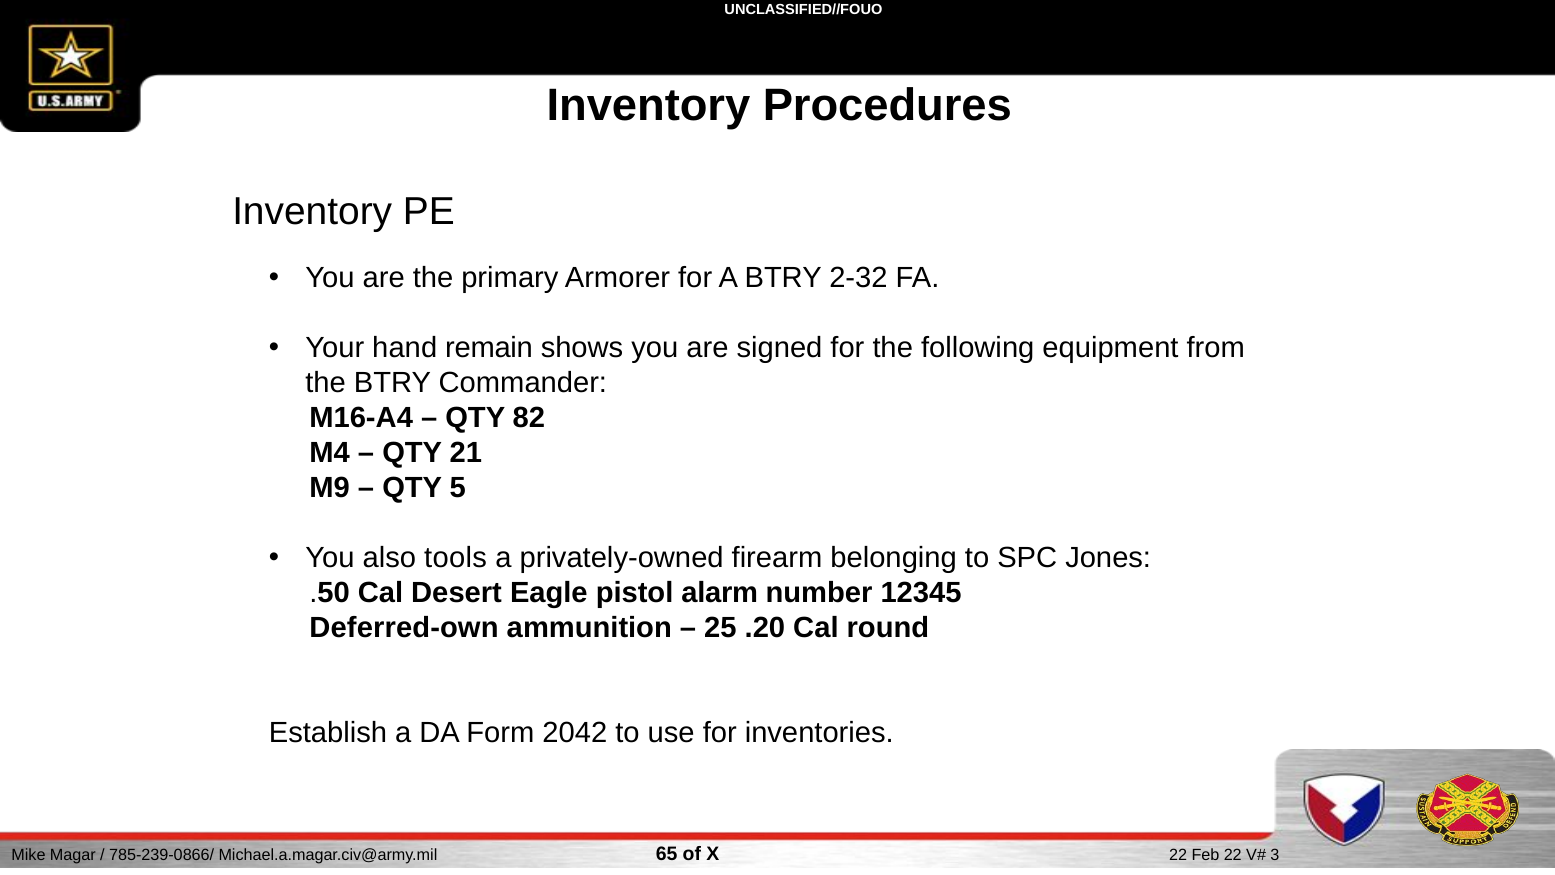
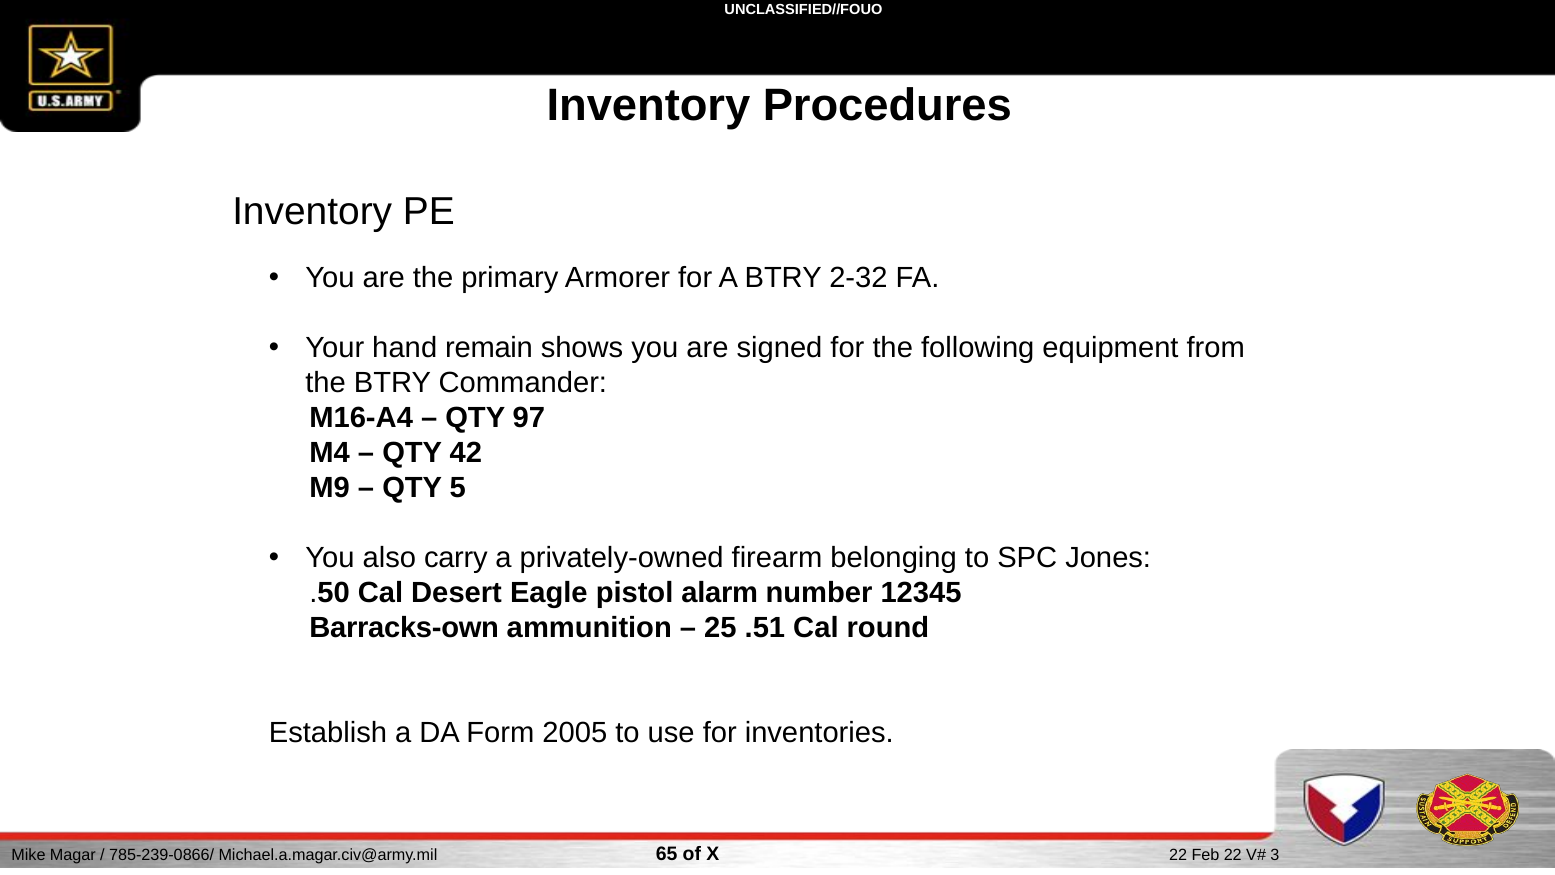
82: 82 -> 97
21: 21 -> 42
tools: tools -> carry
Deferred-own: Deferred-own -> Barracks-own
.20: .20 -> .51
2042: 2042 -> 2005
